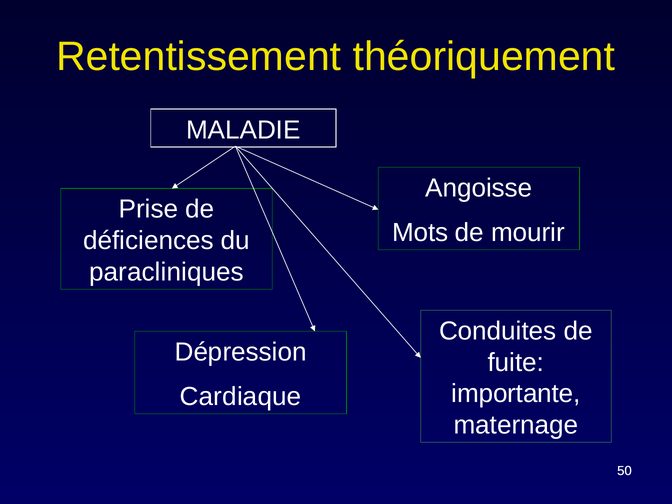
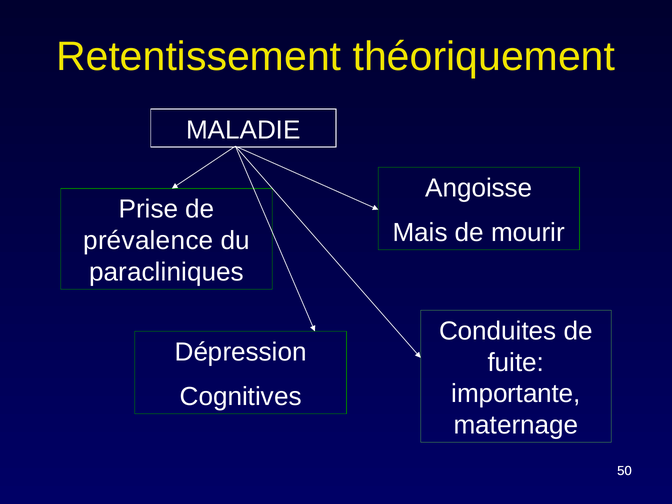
Mots: Mots -> Mais
déficiences: déficiences -> prévalence
Cardiaque: Cardiaque -> Cognitives
